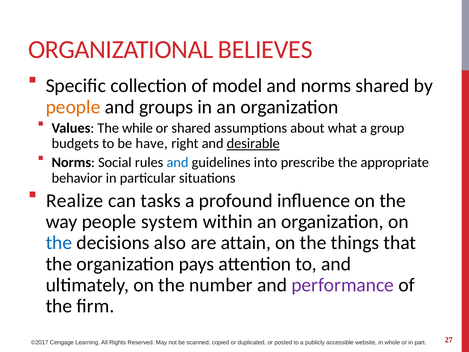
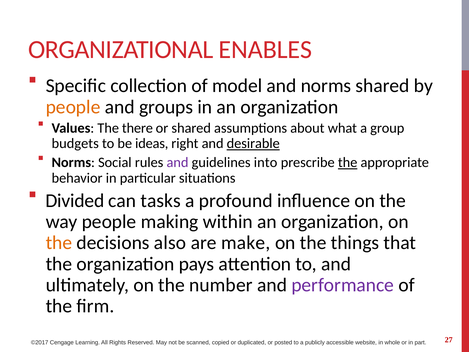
BELIEVES: BELIEVES -> ENABLES
while: while -> there
have: have -> ideas
and at (177, 162) colour: blue -> purple
the at (348, 162) underline: none -> present
Realize: Realize -> Divided
system: system -> making
the at (59, 243) colour: blue -> orange
attain: attain -> make
